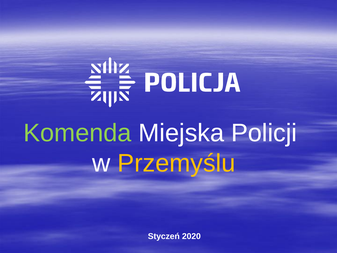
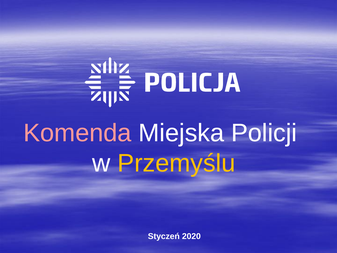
Komenda colour: light green -> pink
